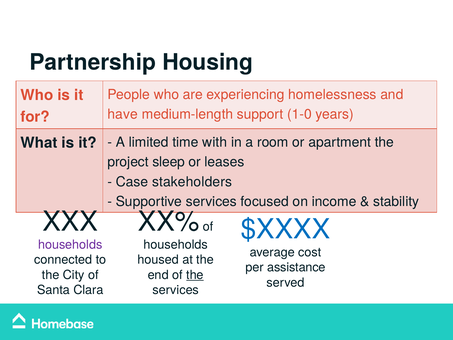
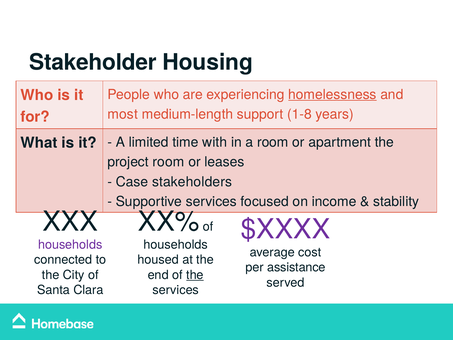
Partnership: Partnership -> Stakeholder
homelessness underline: none -> present
have: have -> most
1-0: 1-0 -> 1-8
project sleep: sleep -> room
$XXXX colour: blue -> purple
